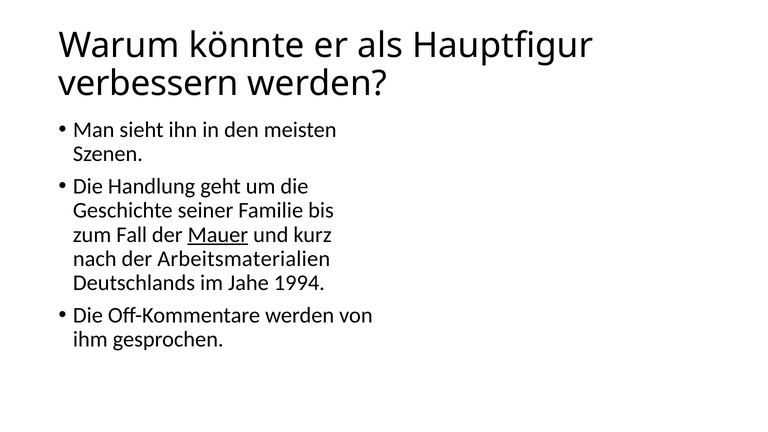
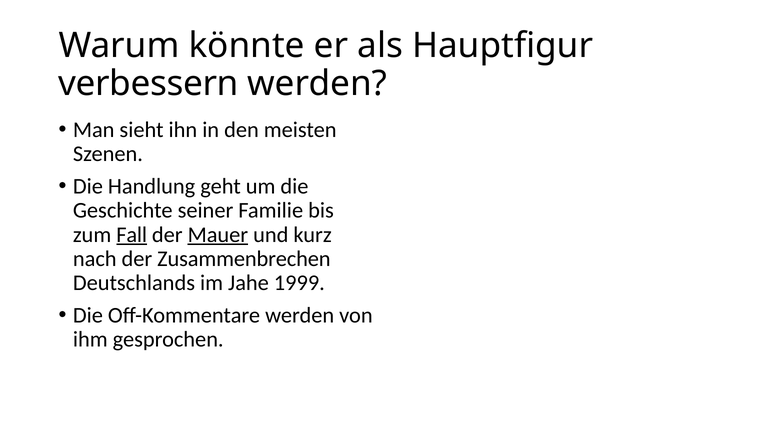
Fall underline: none -> present
Arbeitsmaterialien: Arbeitsmaterialien -> Zusammenbrechen
1994: 1994 -> 1999
